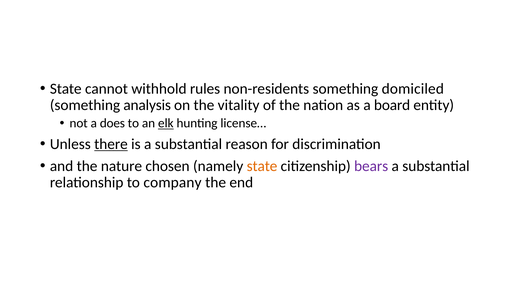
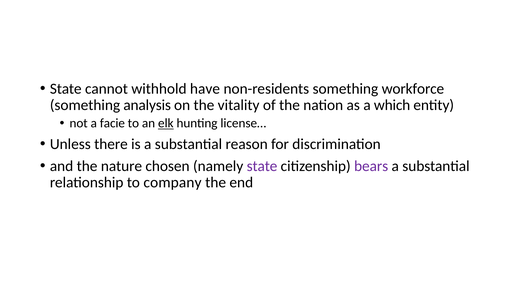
rules: rules -> have
domiciled: domiciled -> workforce
board: board -> which
does: does -> facie
there underline: present -> none
state at (262, 166) colour: orange -> purple
